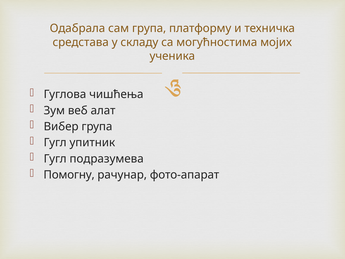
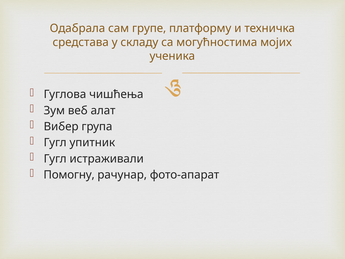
сам група: група -> групе
подразумева: подразумева -> истраживали
